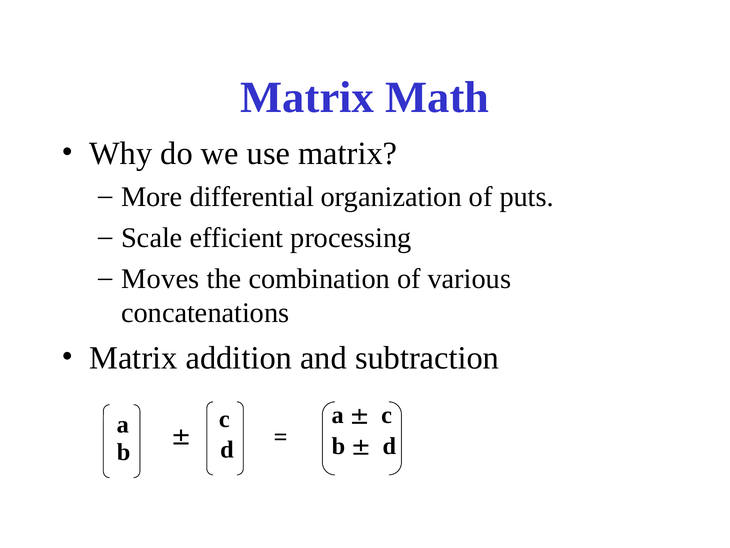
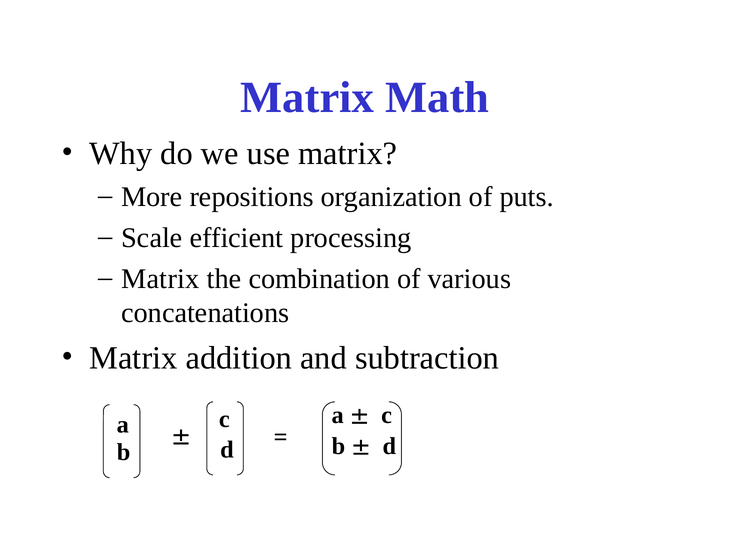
differential: differential -> repositions
Moves at (160, 279): Moves -> Matrix
